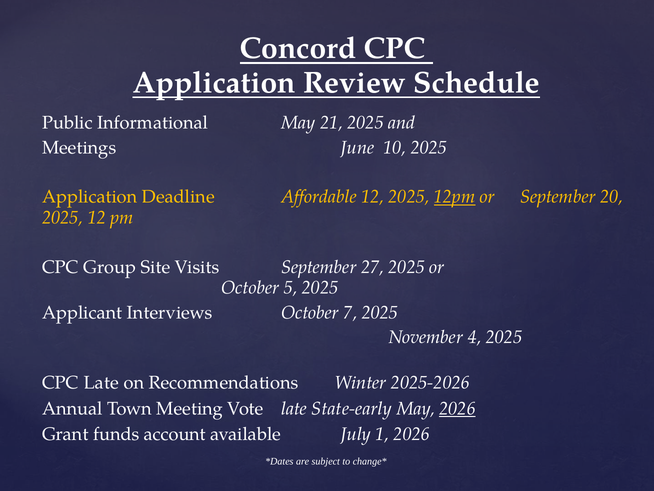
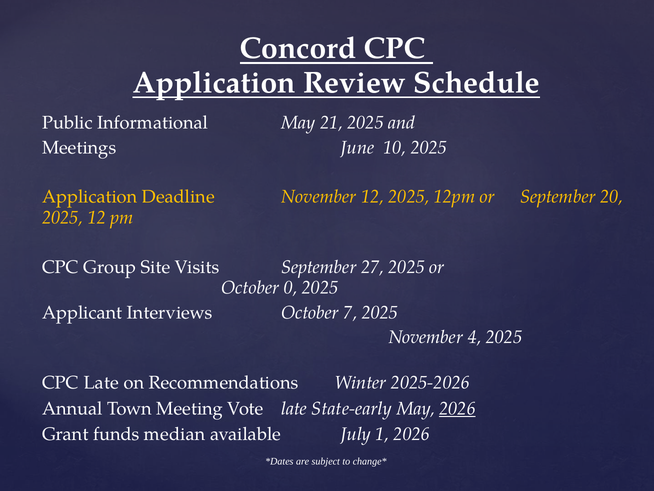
Deadline Affordable: Affordable -> November
12pm underline: present -> none
5: 5 -> 0
account: account -> median
